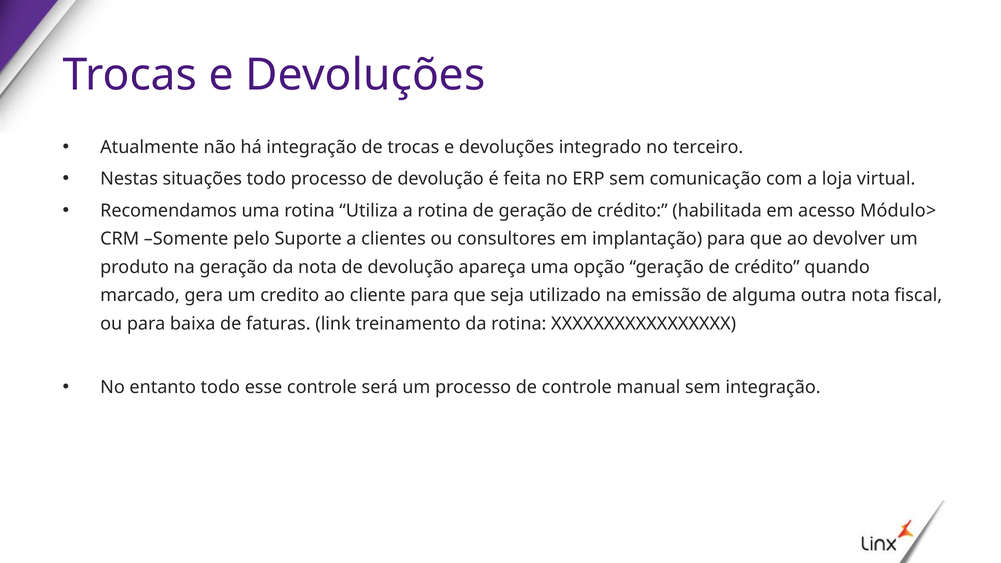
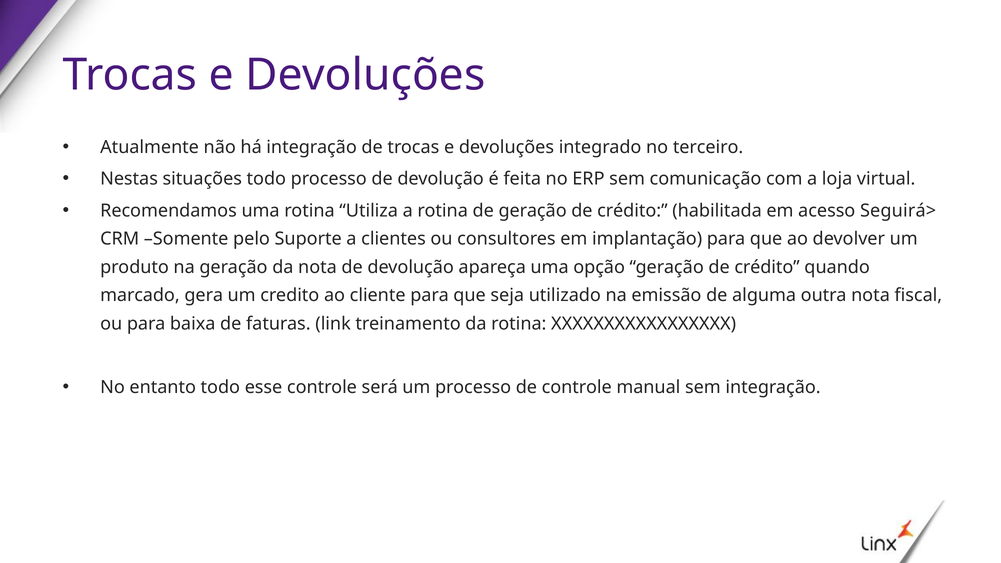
Módulo>: Módulo> -> Seguirá>
